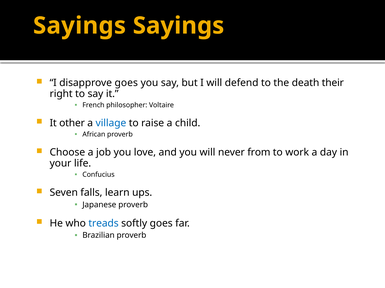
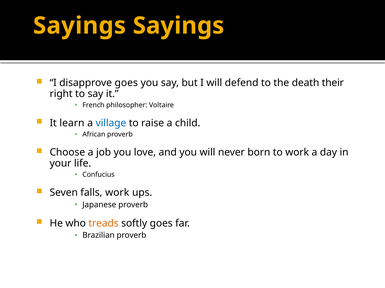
other: other -> learn
from: from -> born
falls learn: learn -> work
treads colour: blue -> orange
